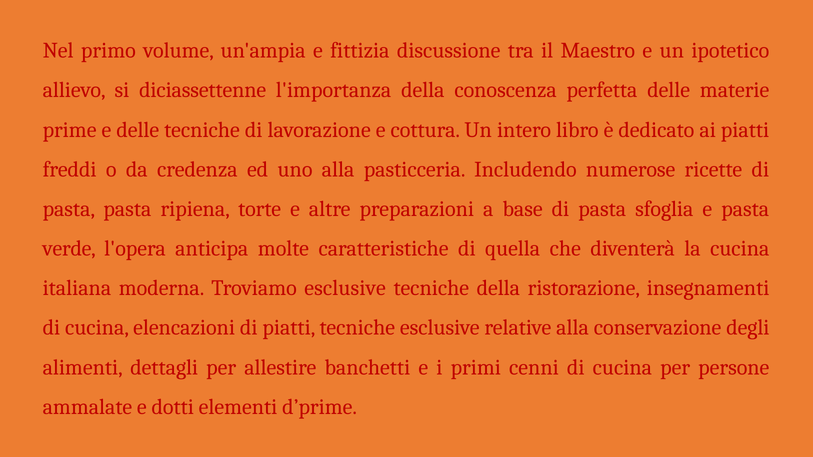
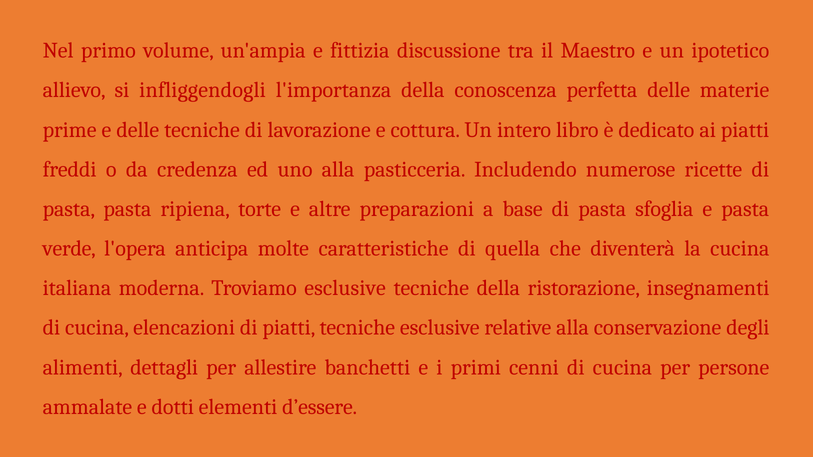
diciassettenne: diciassettenne -> infliggendogli
d’prime: d’prime -> d’essere
